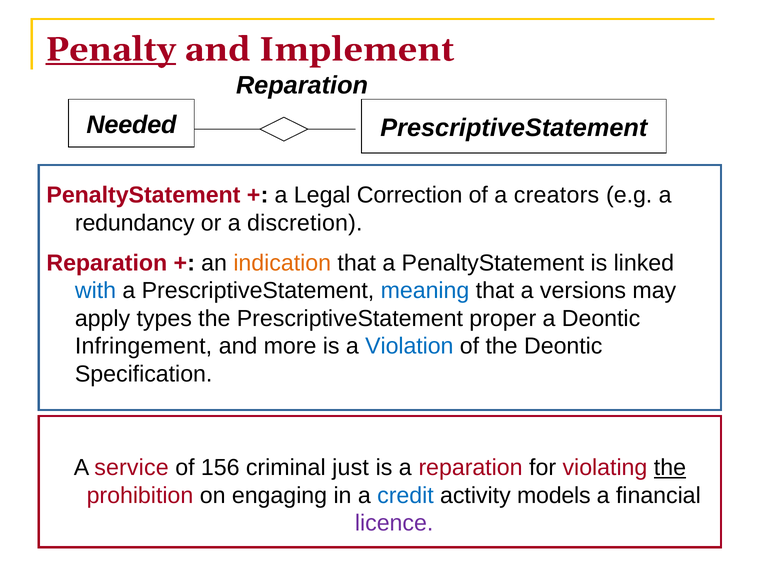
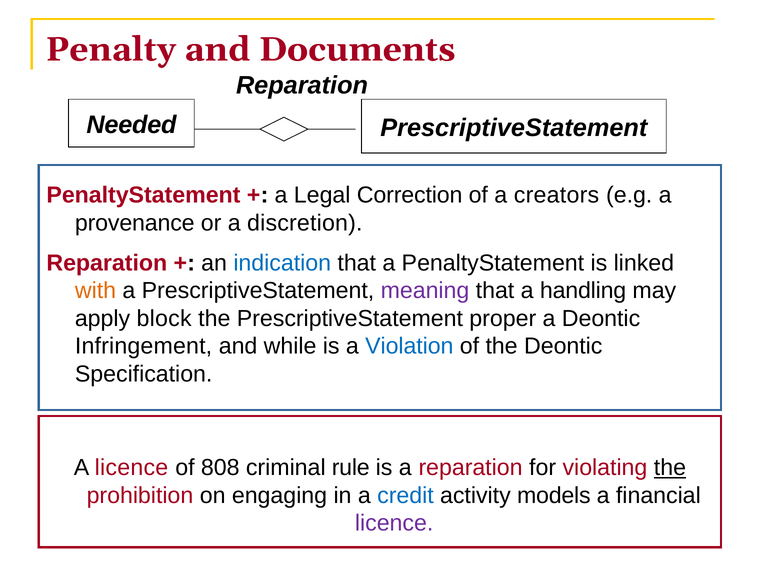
Penalty underline: present -> none
Implement: Implement -> Documents
redundancy: redundancy -> provenance
indication colour: orange -> blue
with colour: blue -> orange
meaning colour: blue -> purple
versions: versions -> handling
types: types -> block
more: more -> while
A service: service -> licence
156: 156 -> 808
just: just -> rule
